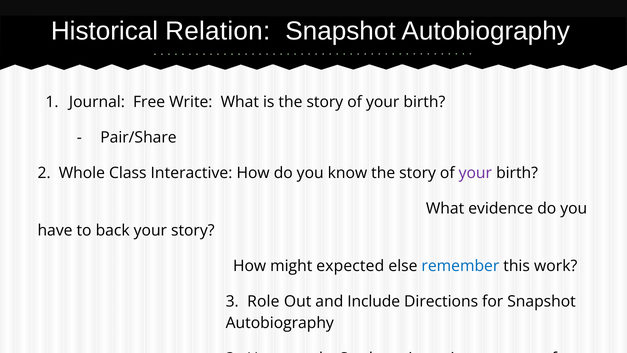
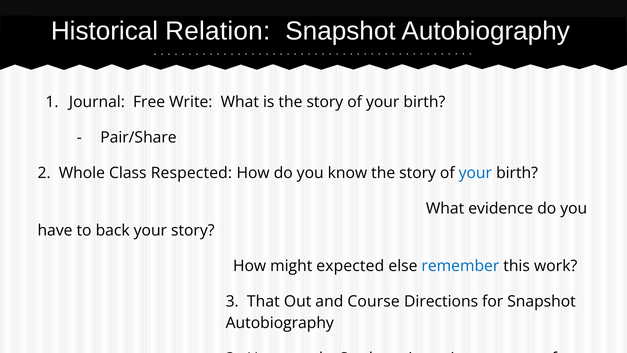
Interactive: Interactive -> Respected
your at (475, 173) colour: purple -> blue
Role: Role -> That
Include: Include -> Course
